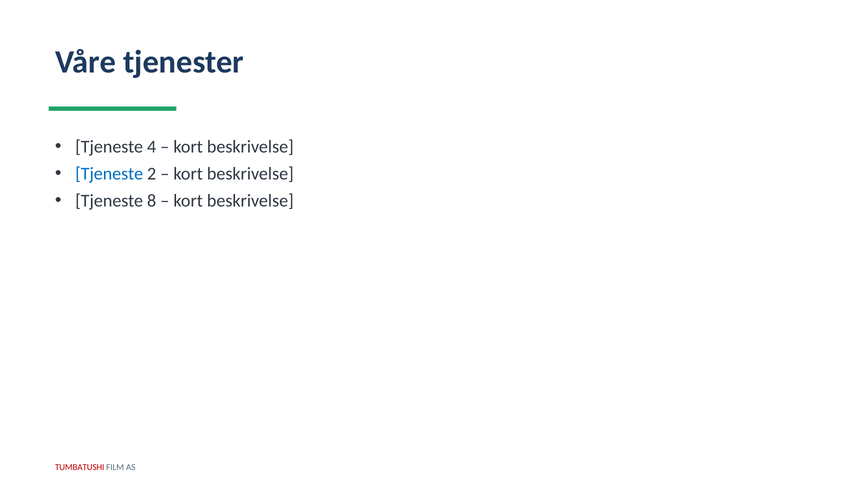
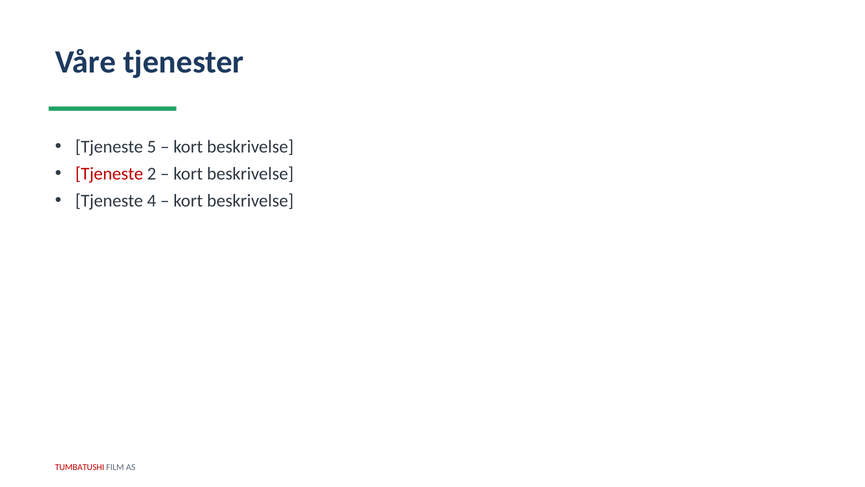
4: 4 -> 5
Tjeneste at (109, 174) colour: blue -> red
8: 8 -> 4
